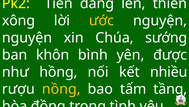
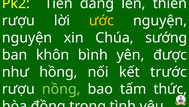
xông at (18, 21): xông -> rượu
nhiều: nhiều -> trước
nồng colour: yellow -> light green
tầng: tầng -> thức
